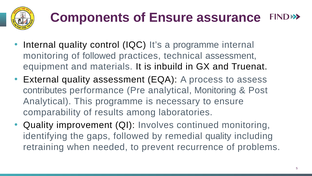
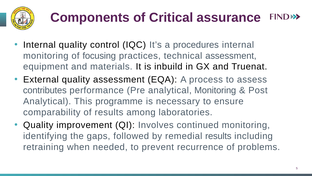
of Ensure: Ensure -> Critical
a programme: programme -> procedures
of followed: followed -> focusing
remedial quality: quality -> results
